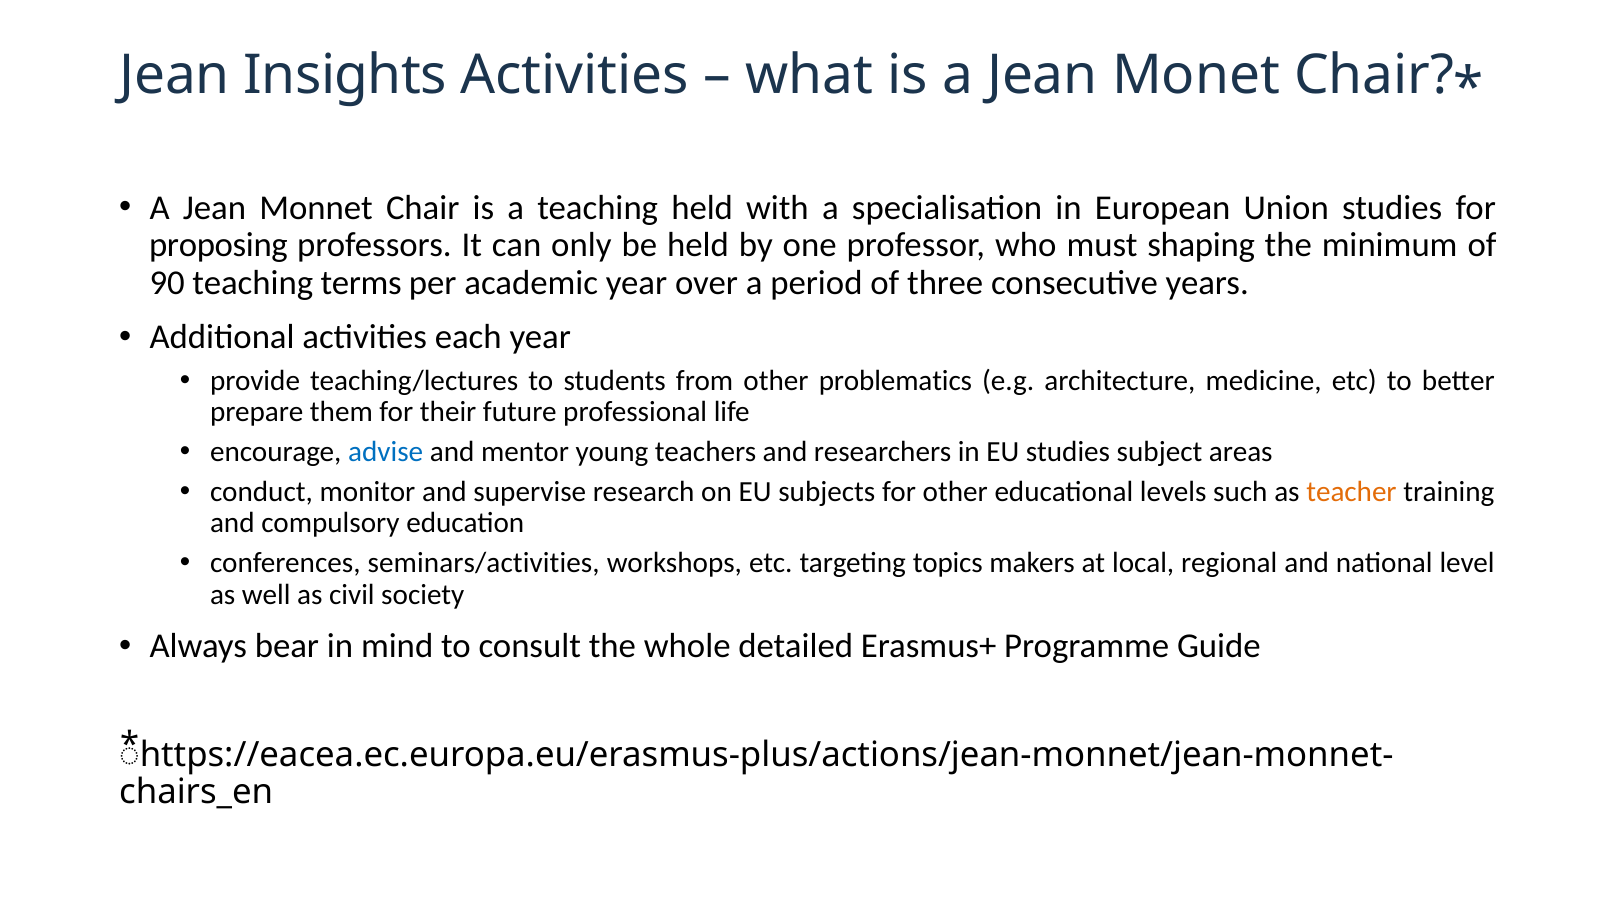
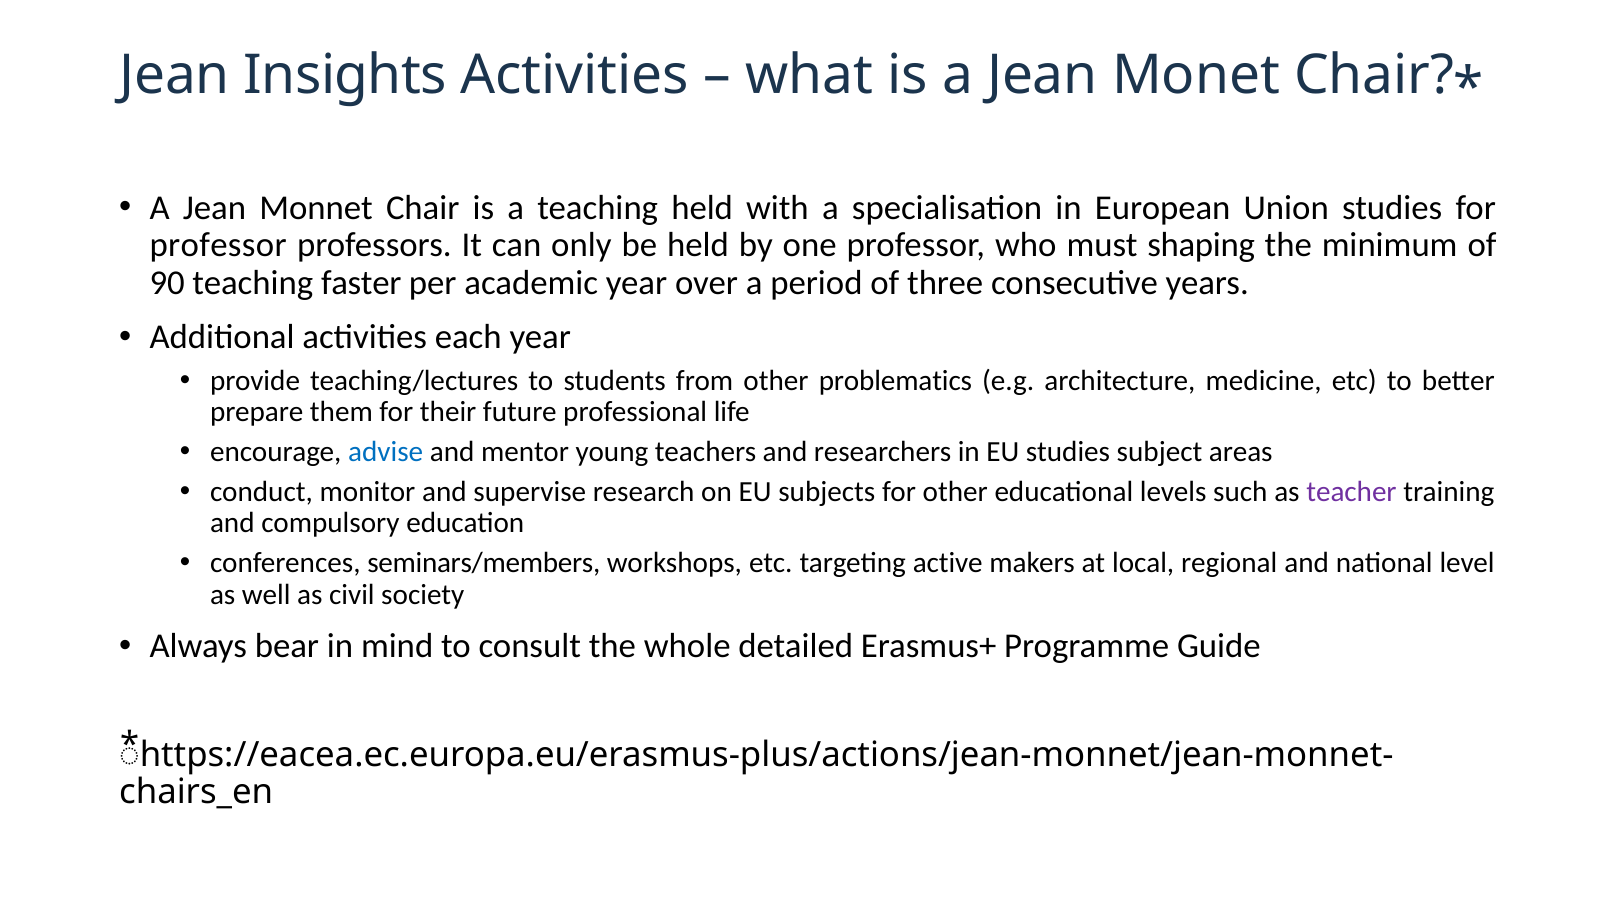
proposing at (218, 245): proposing -> professor
terms: terms -> faster
teacher colour: orange -> purple
seminars/activities: seminars/activities -> seminars/members
topics: topics -> active
